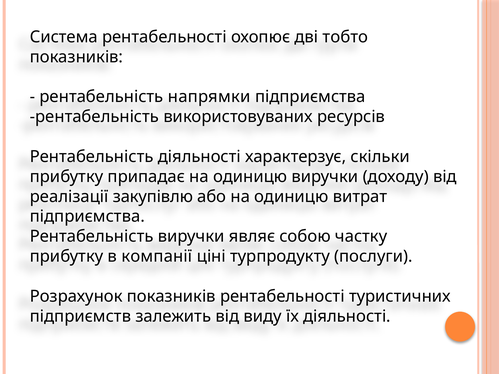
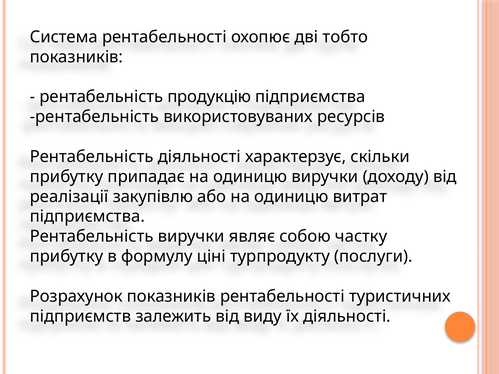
напрямки: напрямки -> продукцію
компанії: компанії -> формулу
